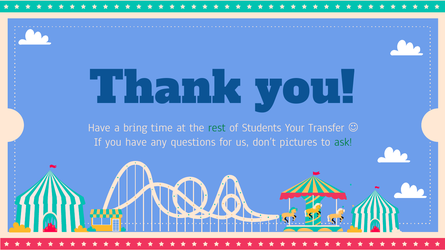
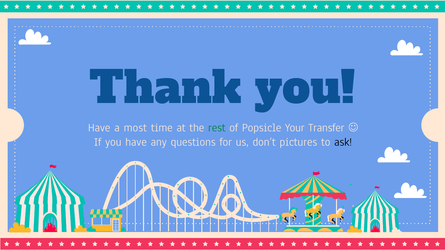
bring: bring -> most
Students: Students -> Popsicle
ask colour: green -> black
